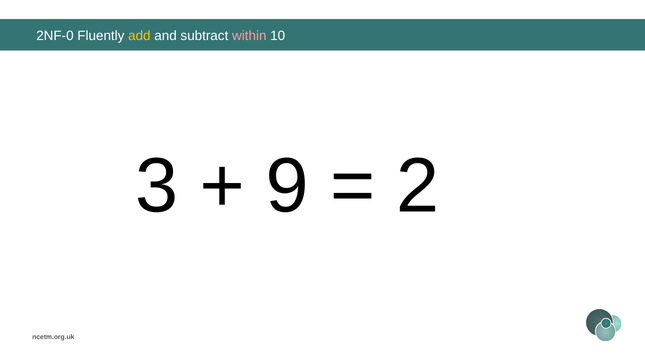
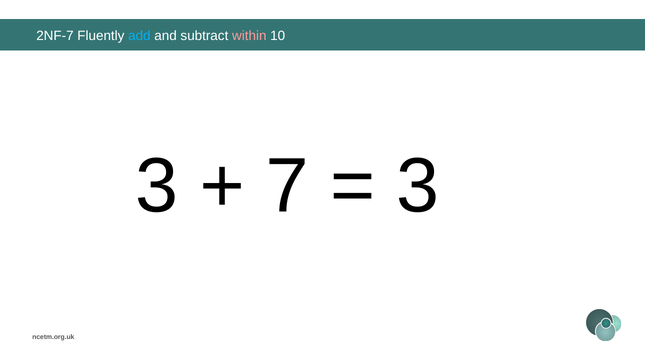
2NF-0: 2NF-0 -> 2NF-7
add colour: yellow -> light blue
9: 9 -> 7
2 at (418, 186): 2 -> 3
